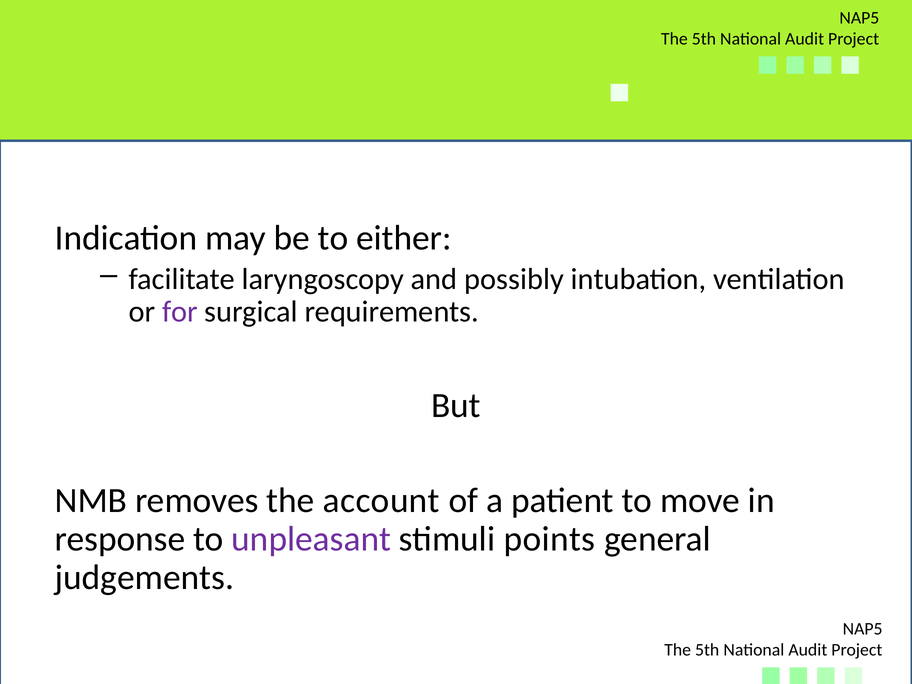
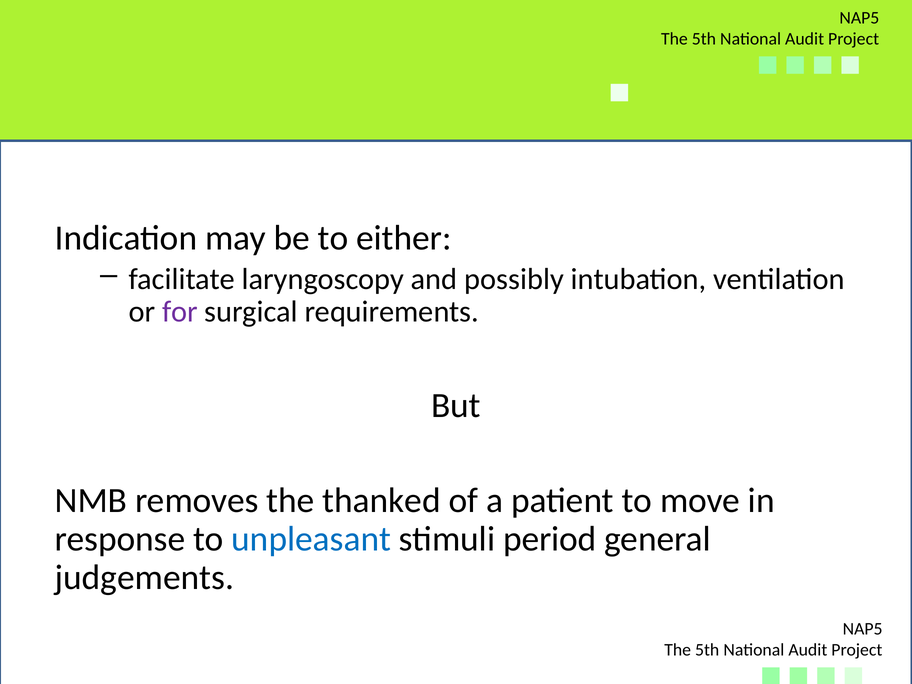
account: account -> thanked
unpleasant colour: purple -> blue
points: points -> period
